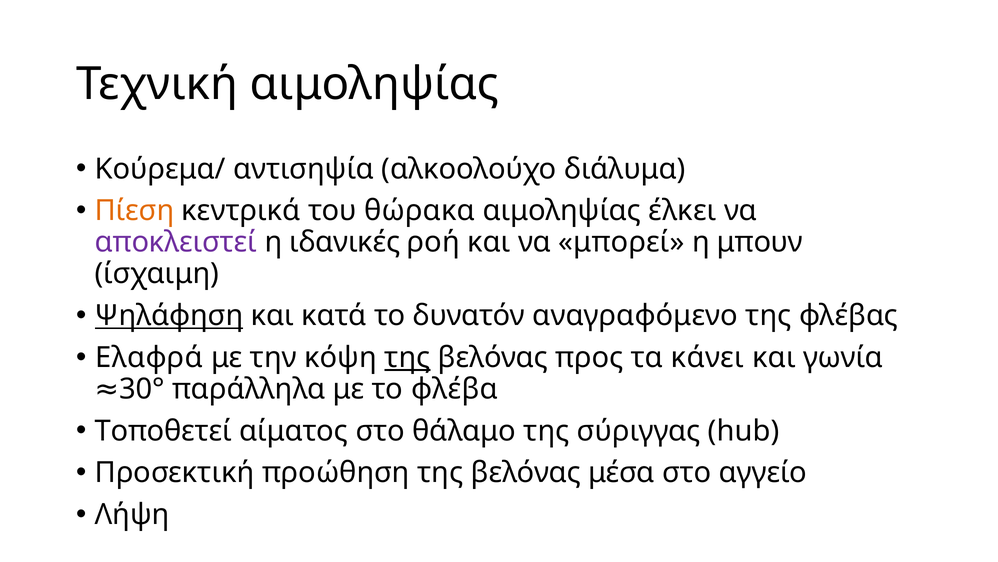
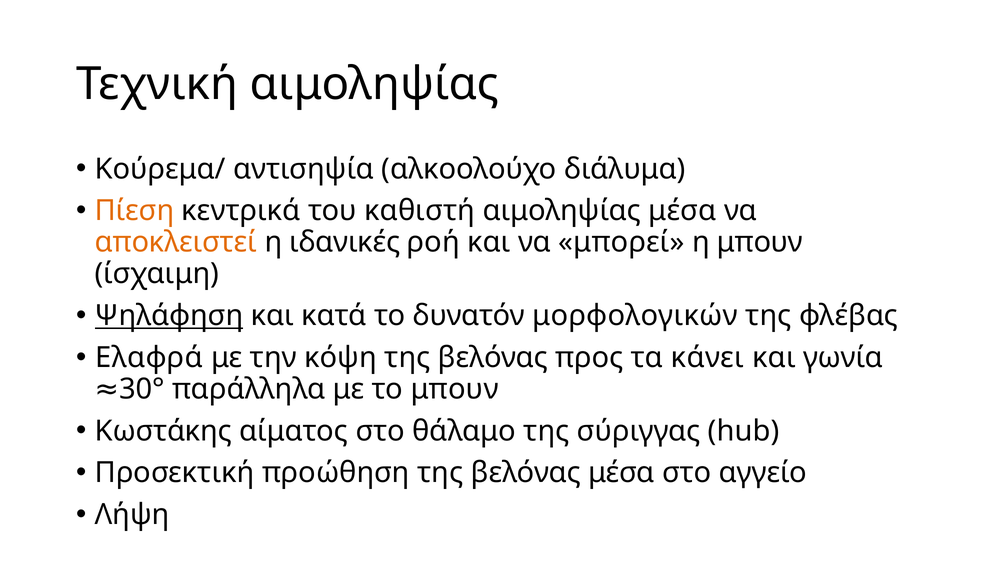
θώρακα: θώρακα -> καθιστή
αιμοληψίας έλκει: έλκει -> μέσα
αποκλειστεί colour: purple -> orange
αναγραφόμενο: αναγραφόμενο -> μορφολογικών
της at (407, 357) underline: present -> none
το φλέβα: φλέβα -> μπουν
Τοποθετεί: Τοποθετεί -> Κωστάκης
